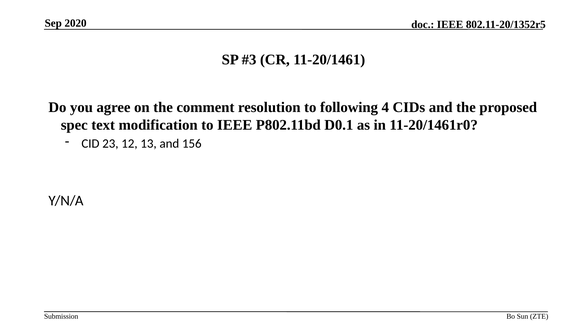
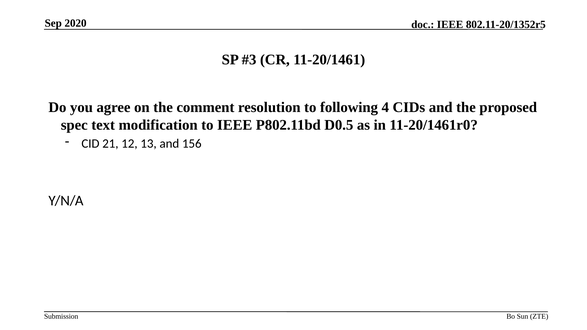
D0.1: D0.1 -> D0.5
23: 23 -> 21
